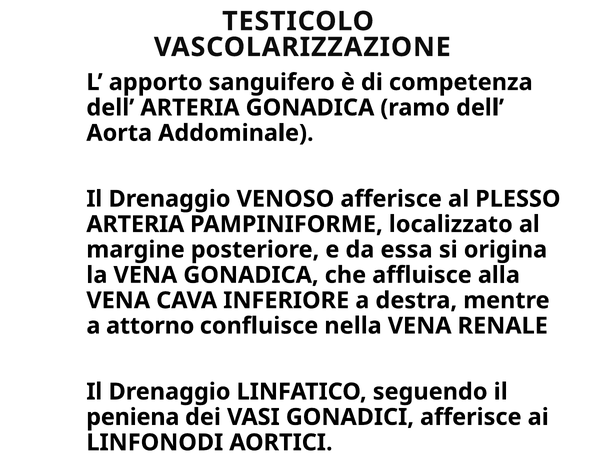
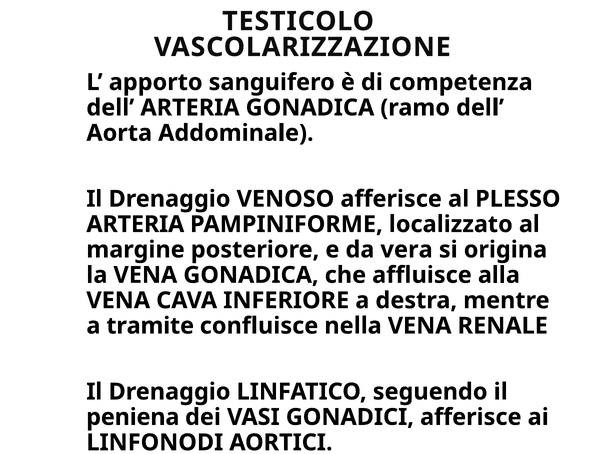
essa: essa -> vera
attorno: attorno -> tramite
